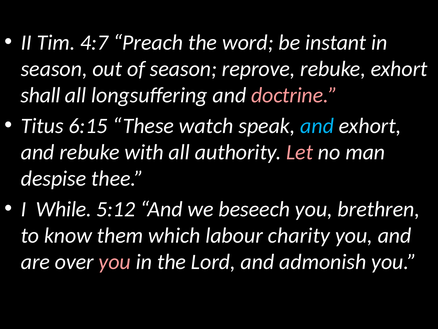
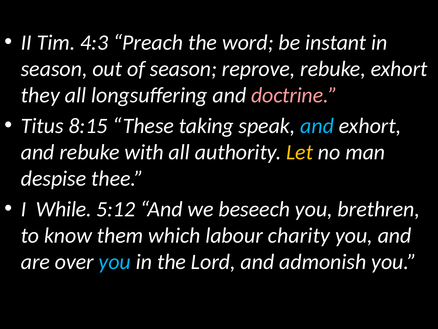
4:7: 4:7 -> 4:3
shall: shall -> they
6:15: 6:15 -> 8:15
watch: watch -> taking
Let colour: pink -> yellow
you at (115, 261) colour: pink -> light blue
